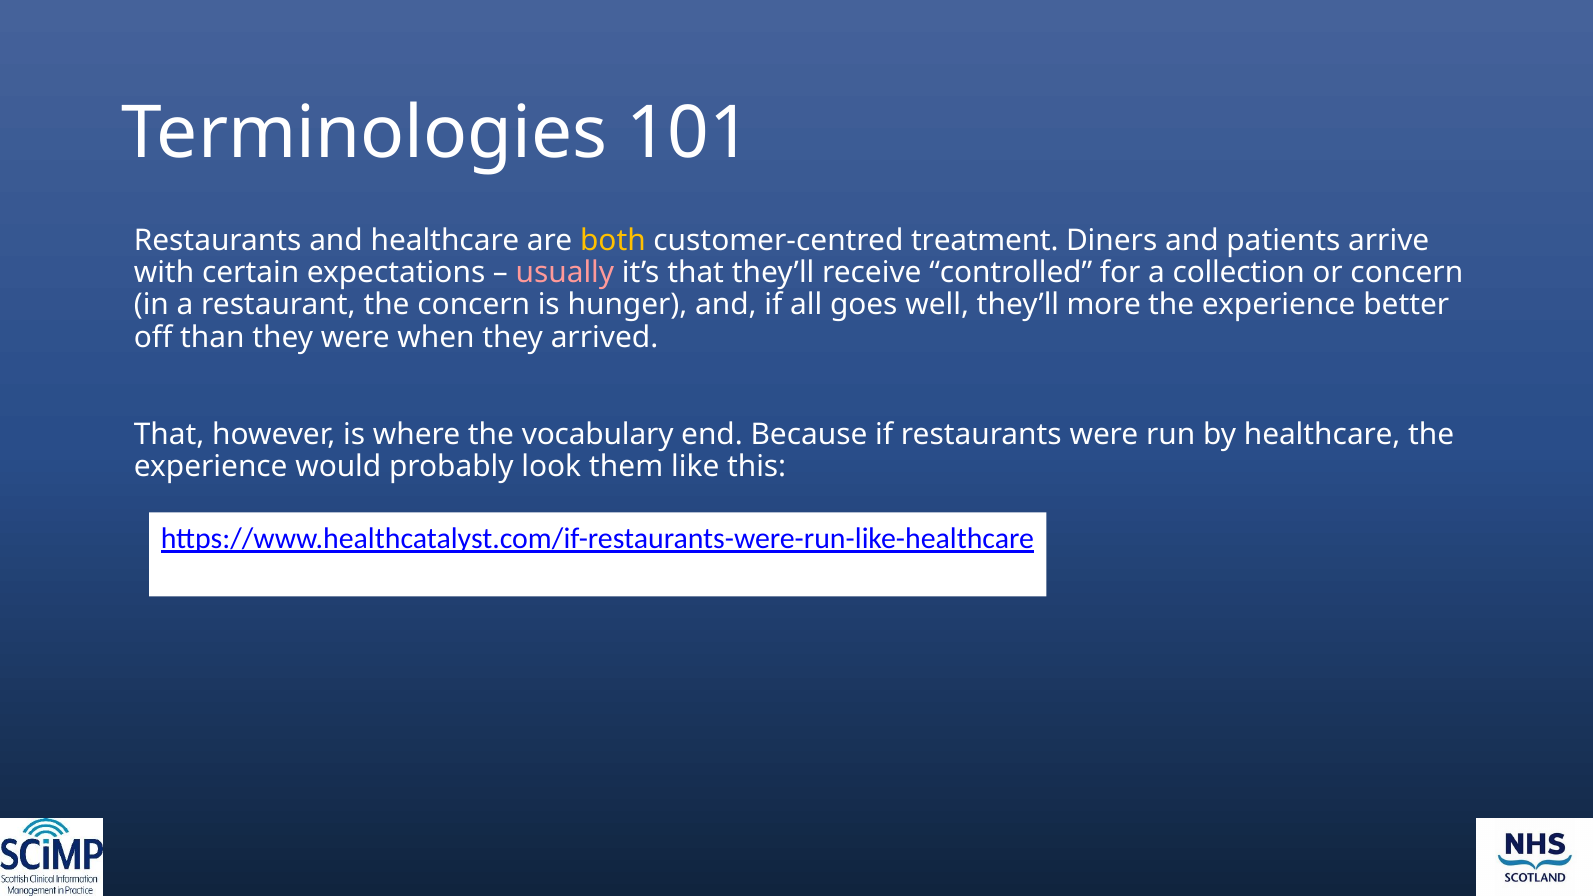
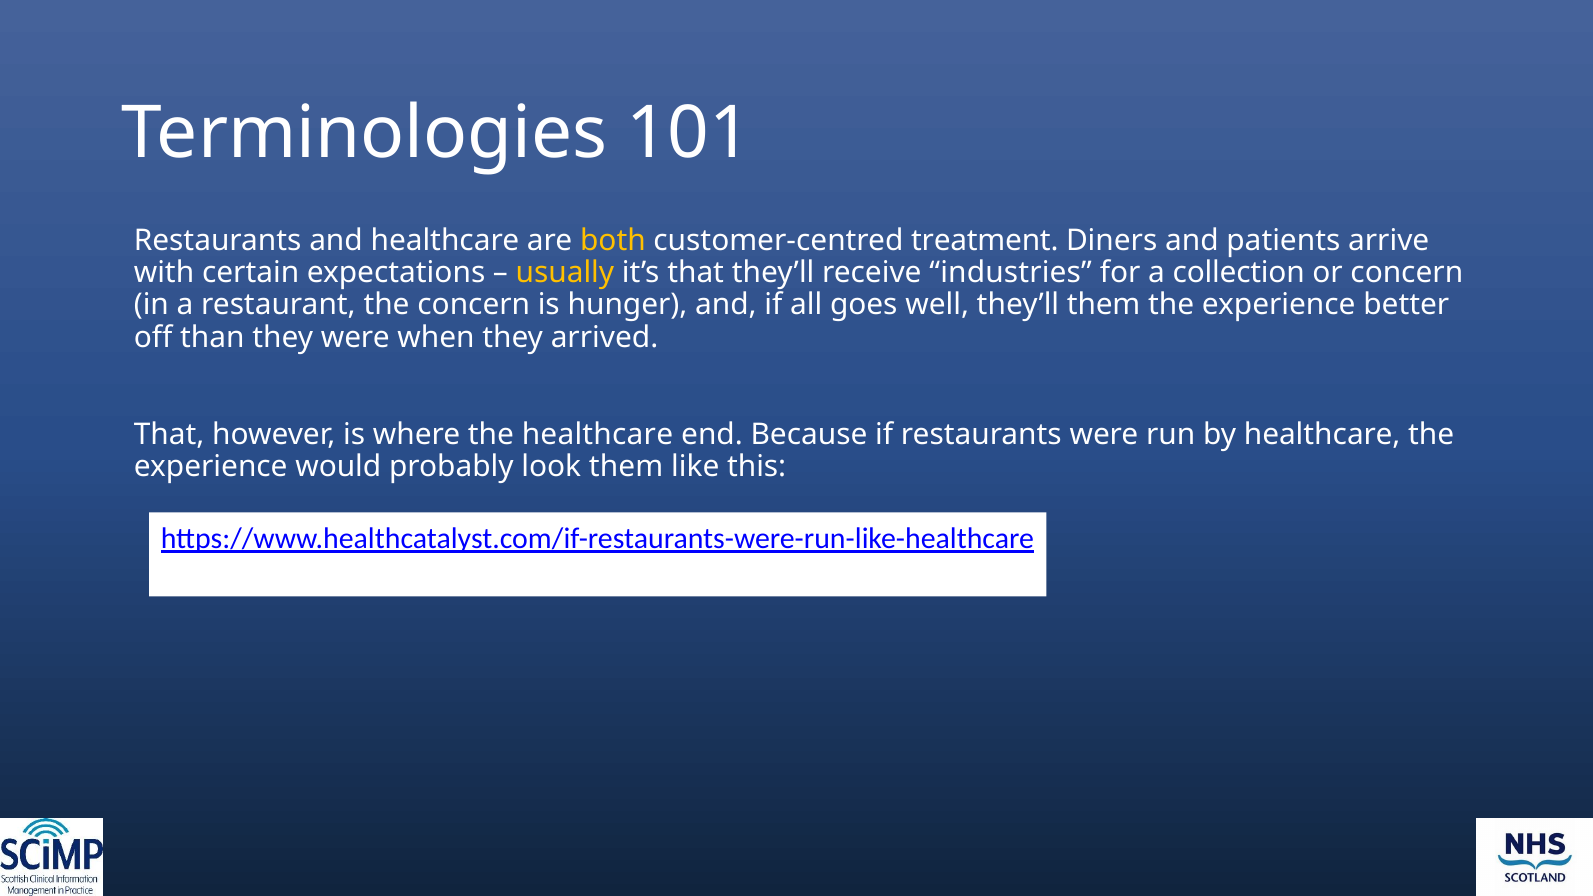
usually colour: pink -> yellow
controlled: controlled -> industries
they’ll more: more -> them
the vocabulary: vocabulary -> healthcare
